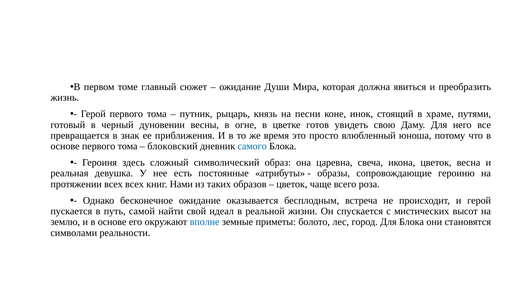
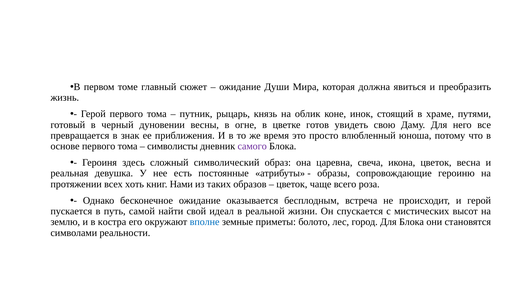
песни: песни -> облик
блоковский: блоковский -> символисты
самого colour: blue -> purple
всех всех: всех -> хоть
и в основе: основе -> костра
